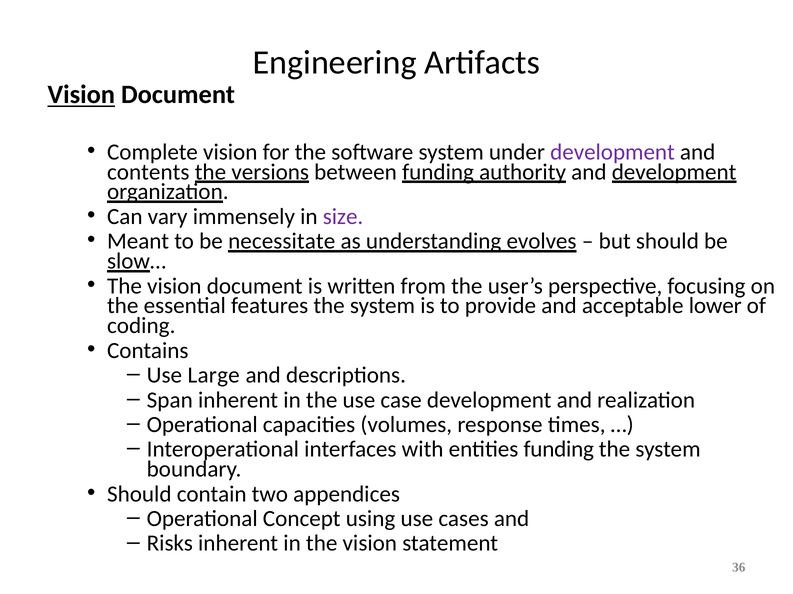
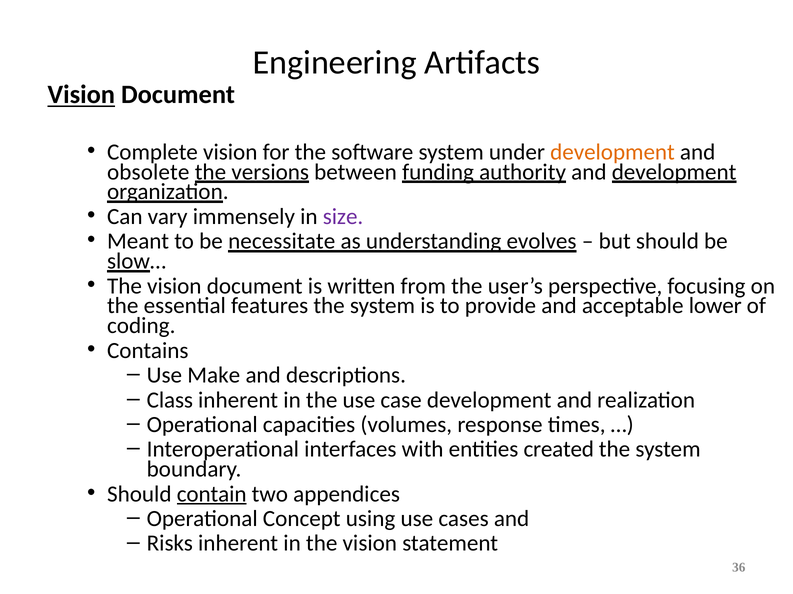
development at (613, 152) colour: purple -> orange
contents: contents -> obsolete
Large: Large -> Make
Span: Span -> Class
entities funding: funding -> created
contain underline: none -> present
